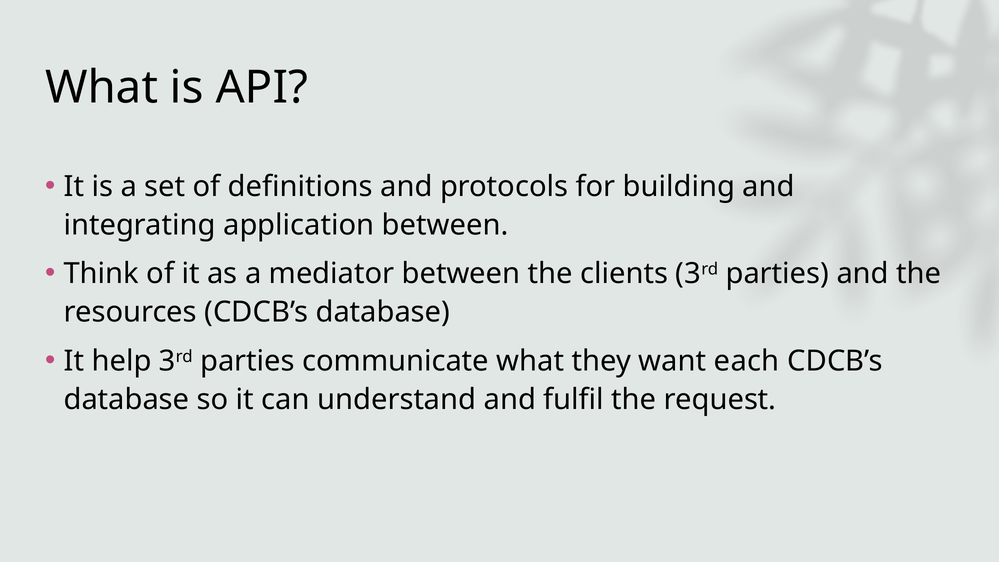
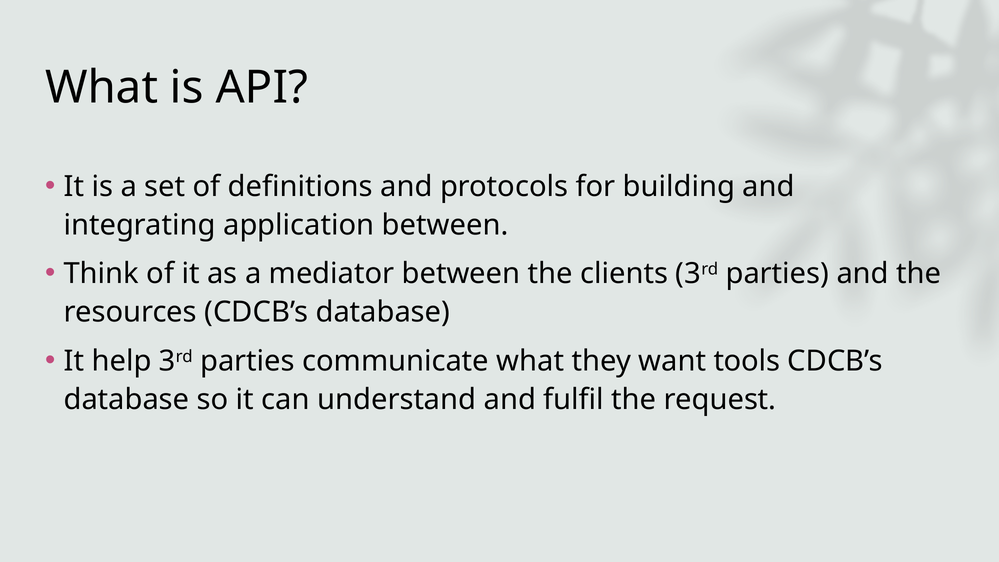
each: each -> tools
